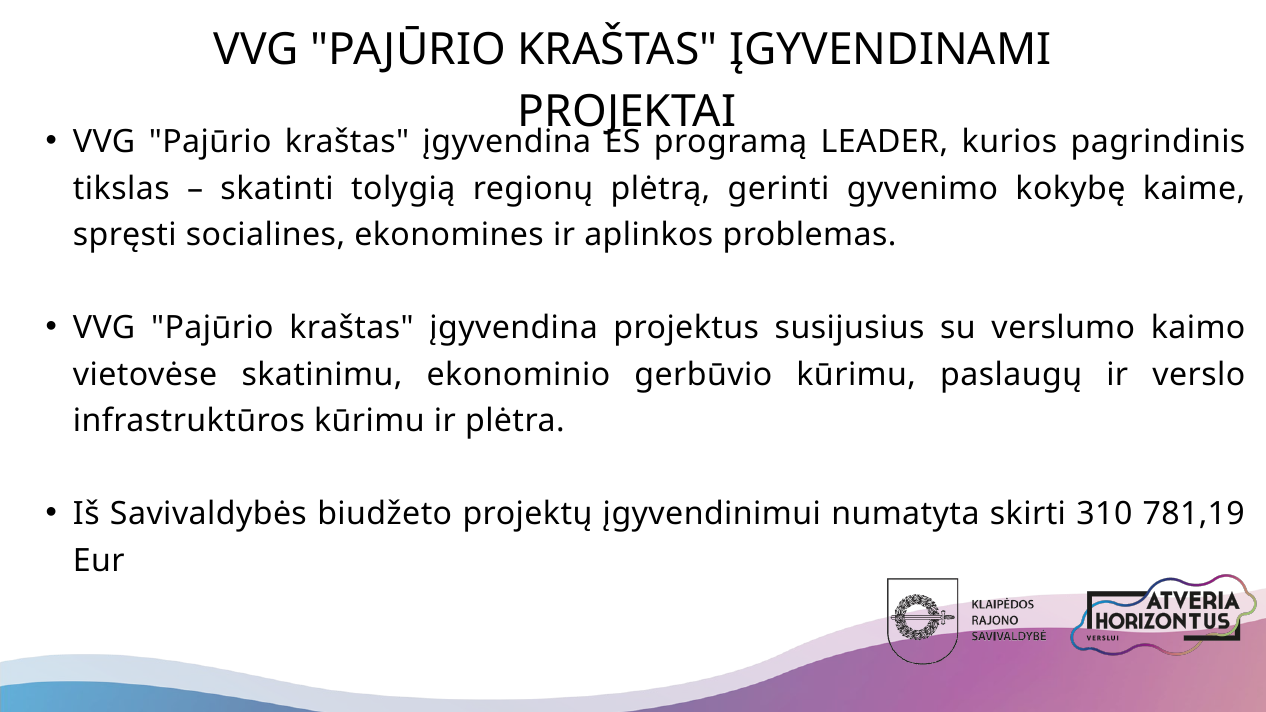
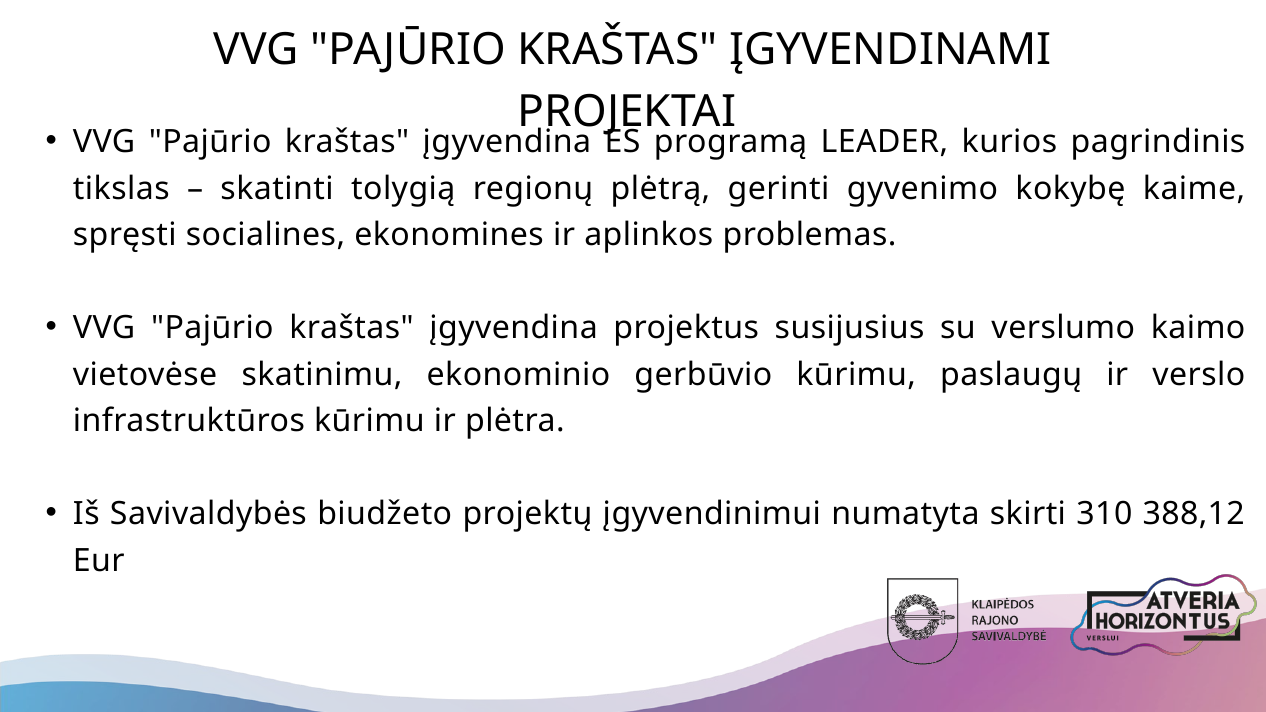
781,19: 781,19 -> 388,12
